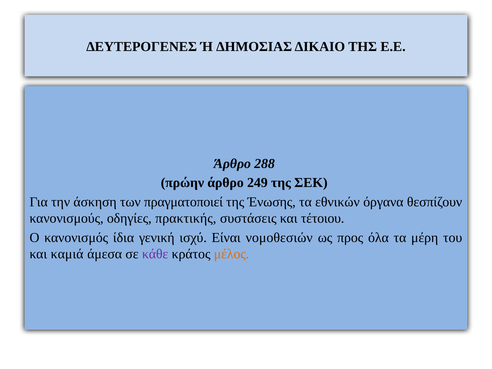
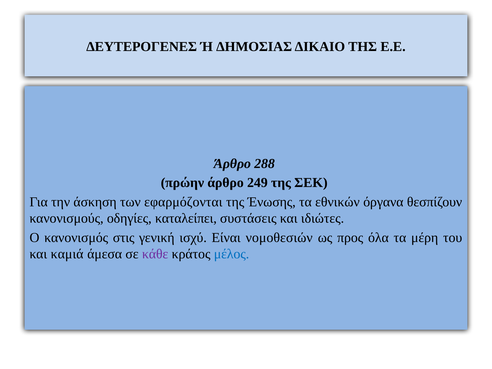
πραγματοποιεί: πραγματοποιεί -> εφαρμόζονται
πρακτικής: πρακτικής -> καταλείπει
τέτοιου: τέτοιου -> ιδιώτες
ίδια: ίδια -> στις
μέλος colour: orange -> blue
